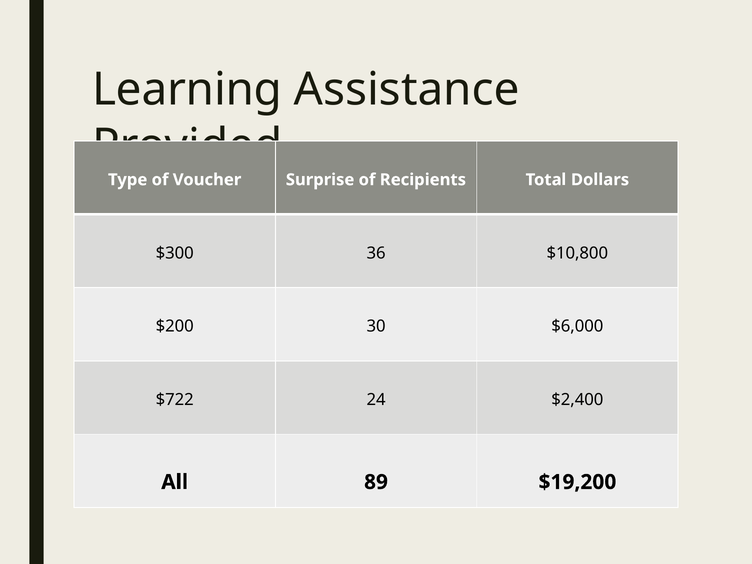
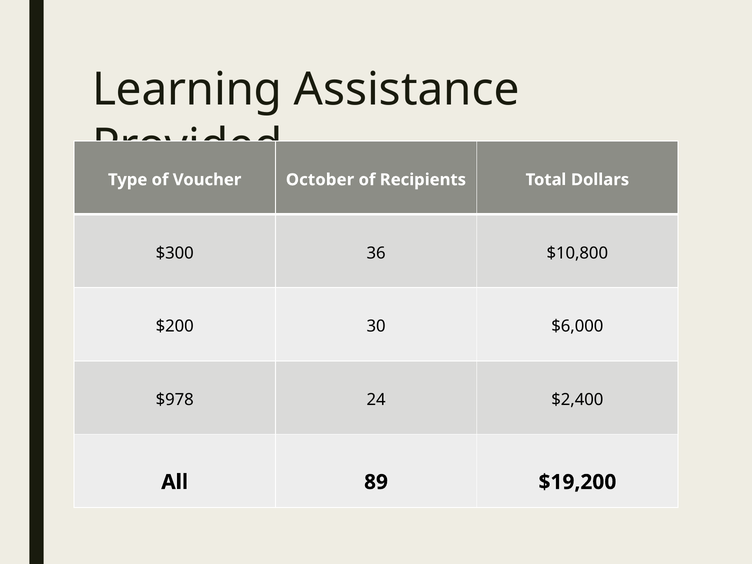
Surprise: Surprise -> October
$722: $722 -> $978
